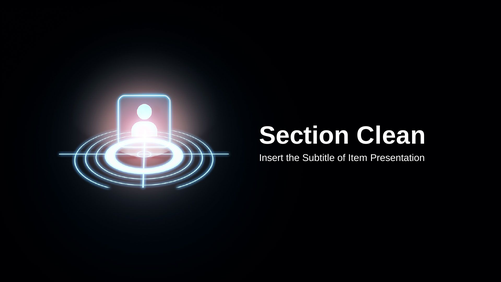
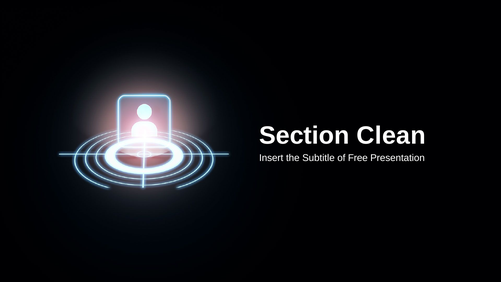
Item: Item -> Free
